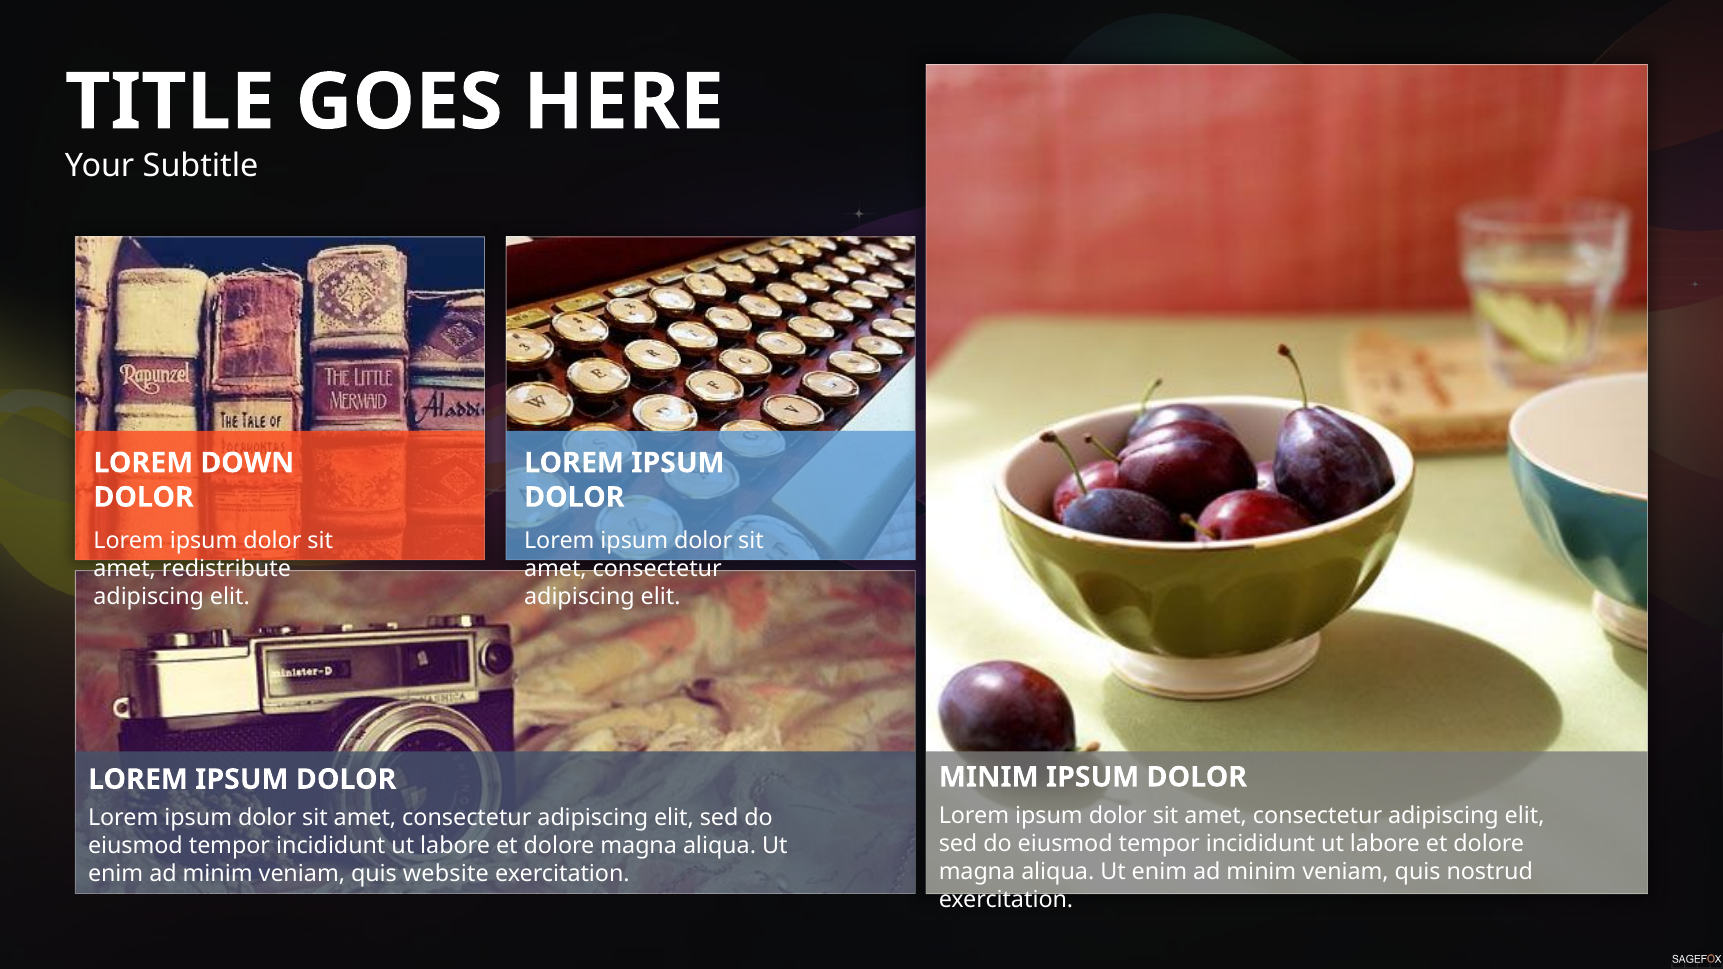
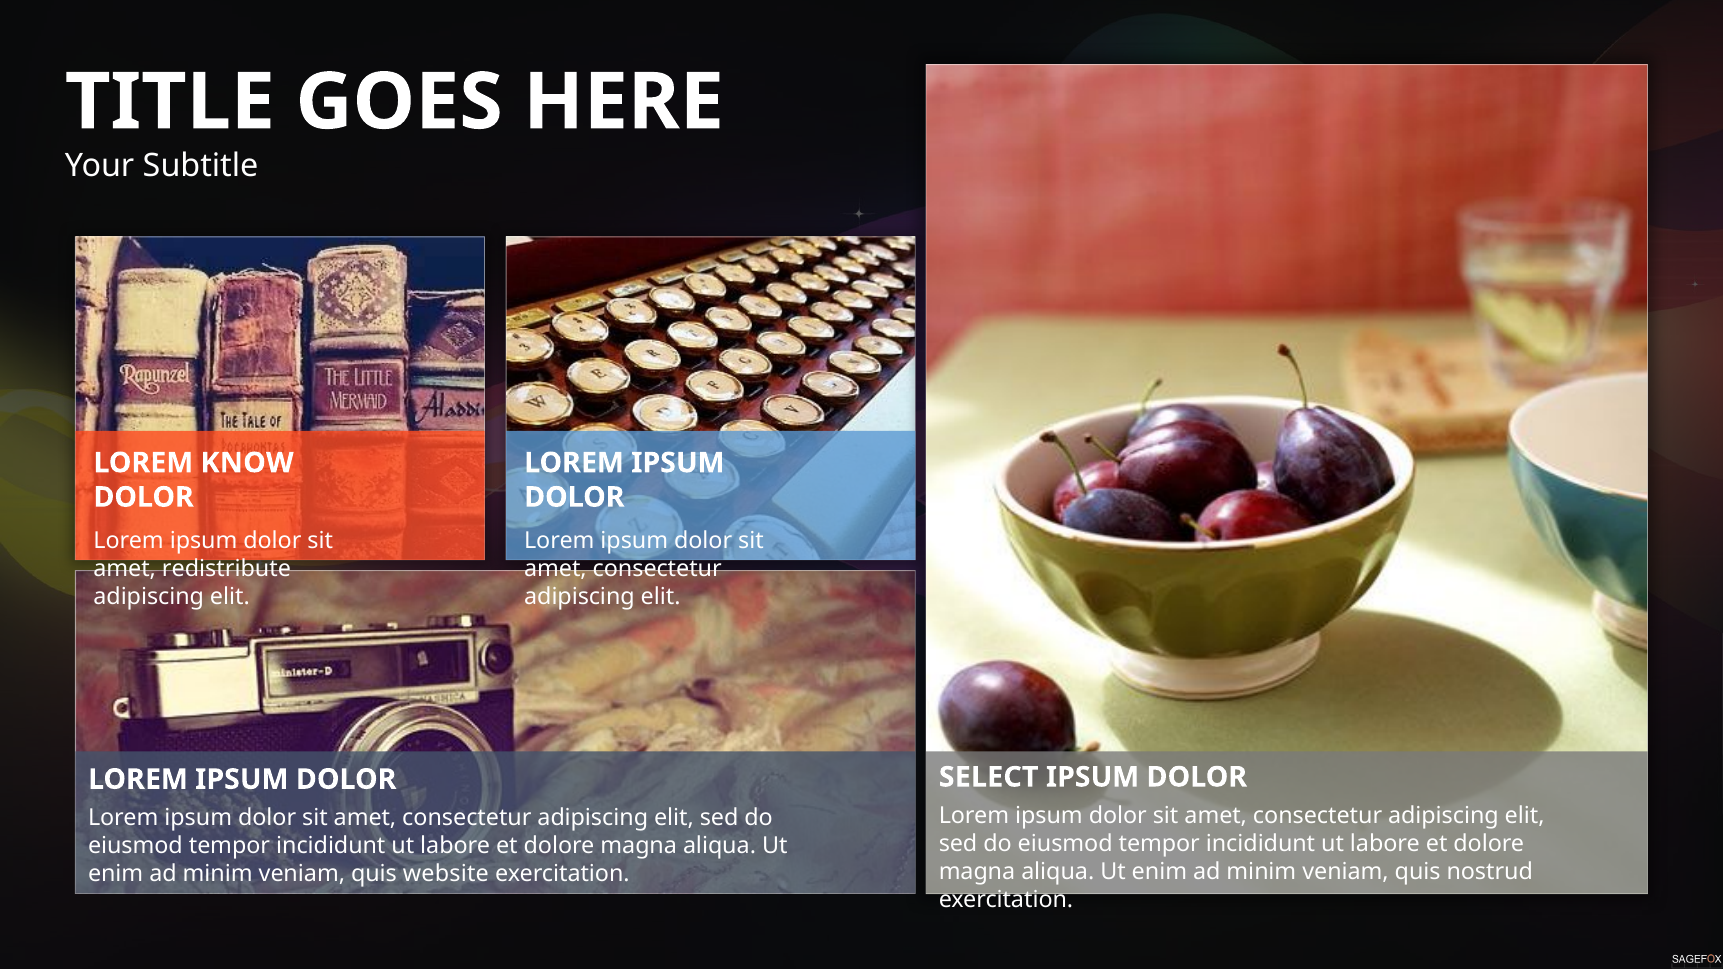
DOWN: DOWN -> KNOW
MINIM at (989, 777): MINIM -> SELECT
